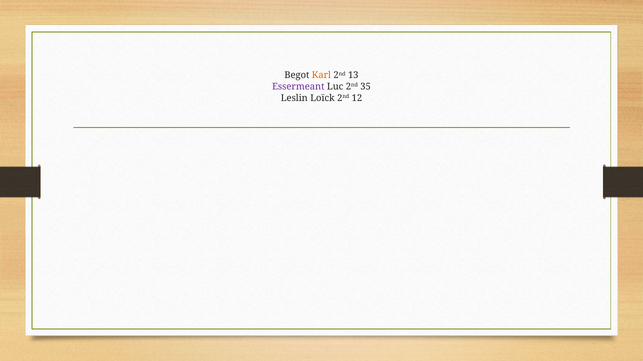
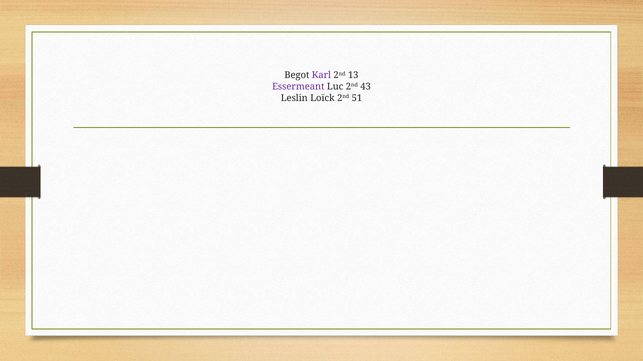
Karl colour: orange -> purple
35: 35 -> 43
12: 12 -> 51
